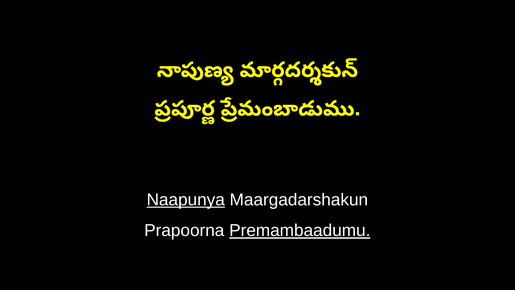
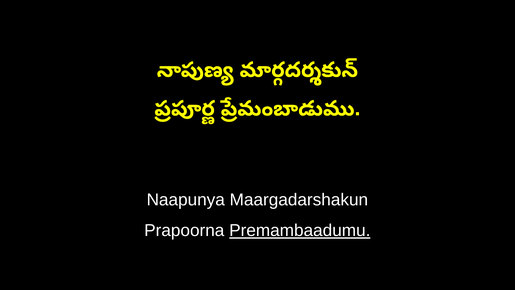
Naapunya underline: present -> none
